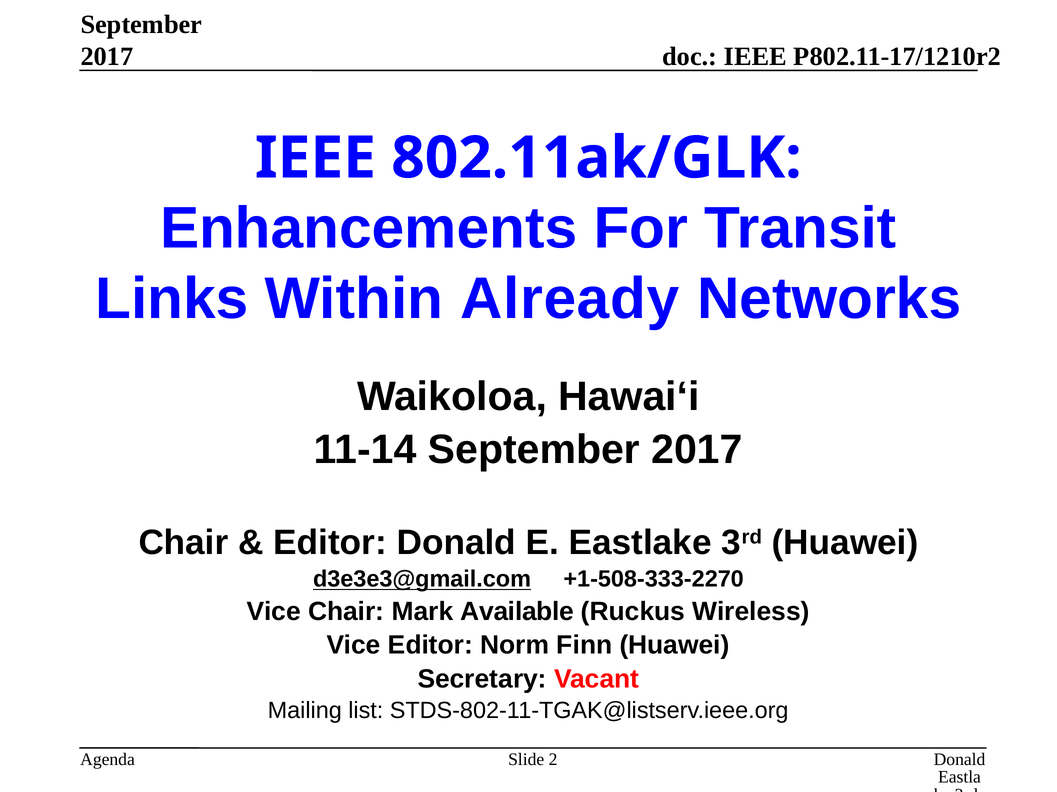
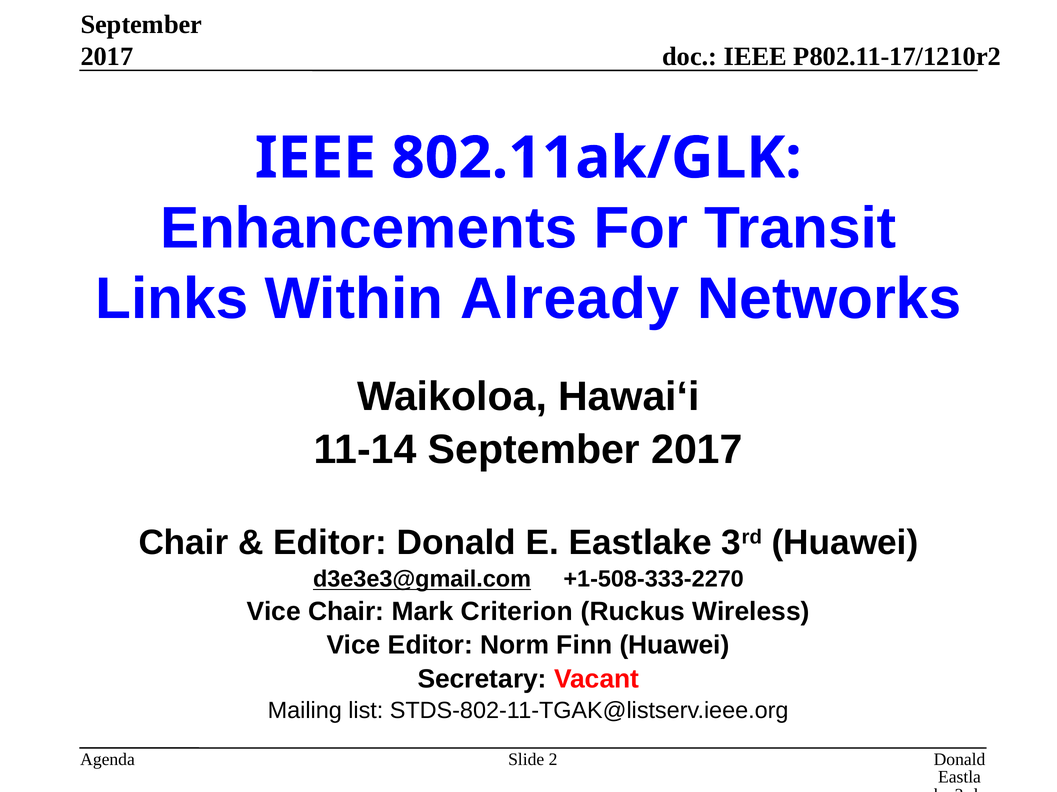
Available: Available -> Criterion
